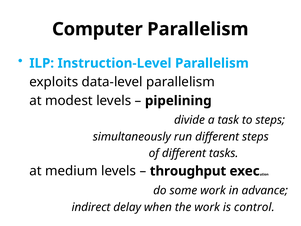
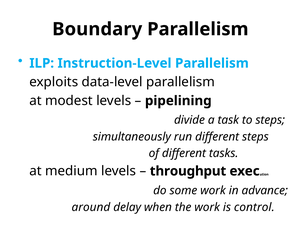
Computer: Computer -> Boundary
indirect: indirect -> around
